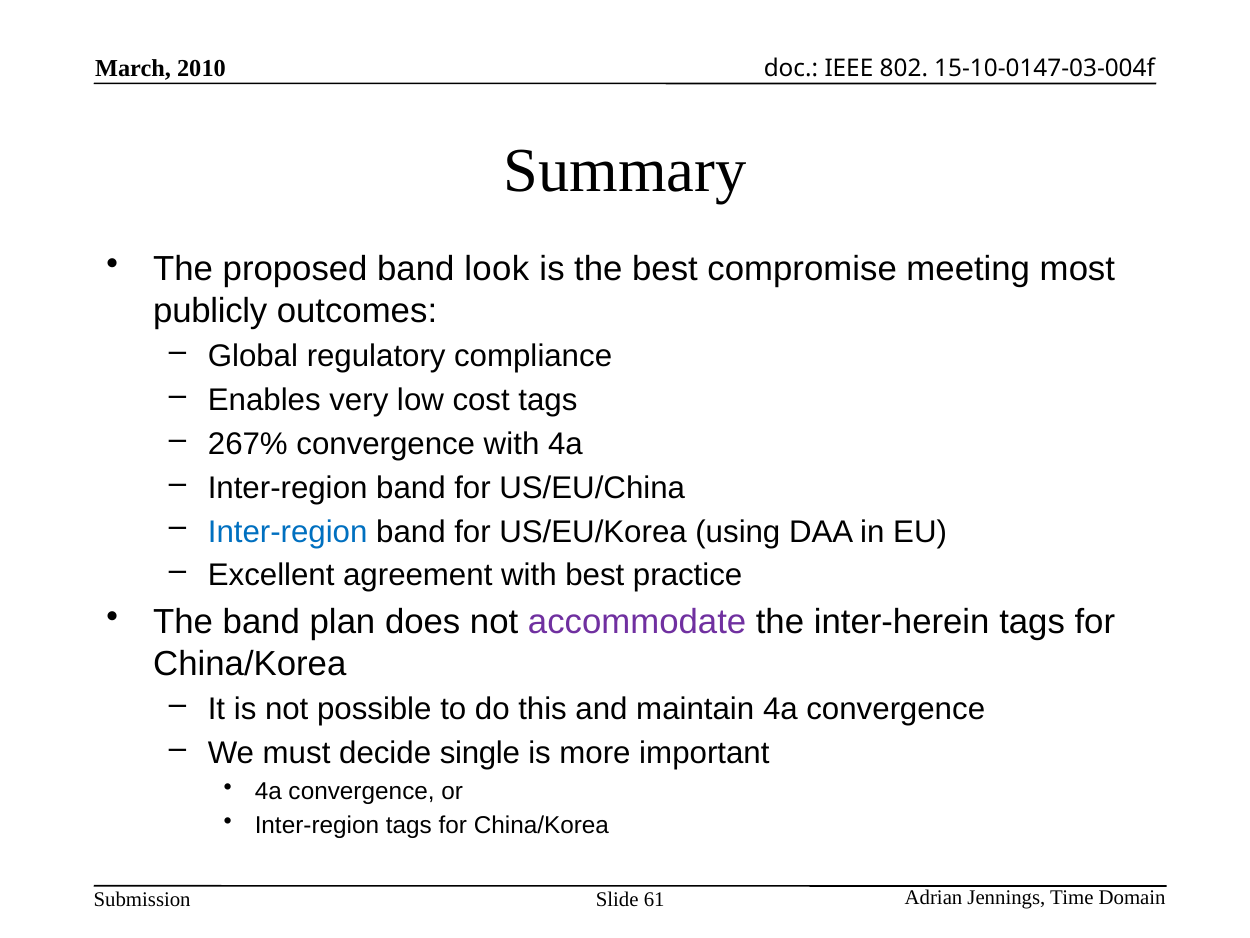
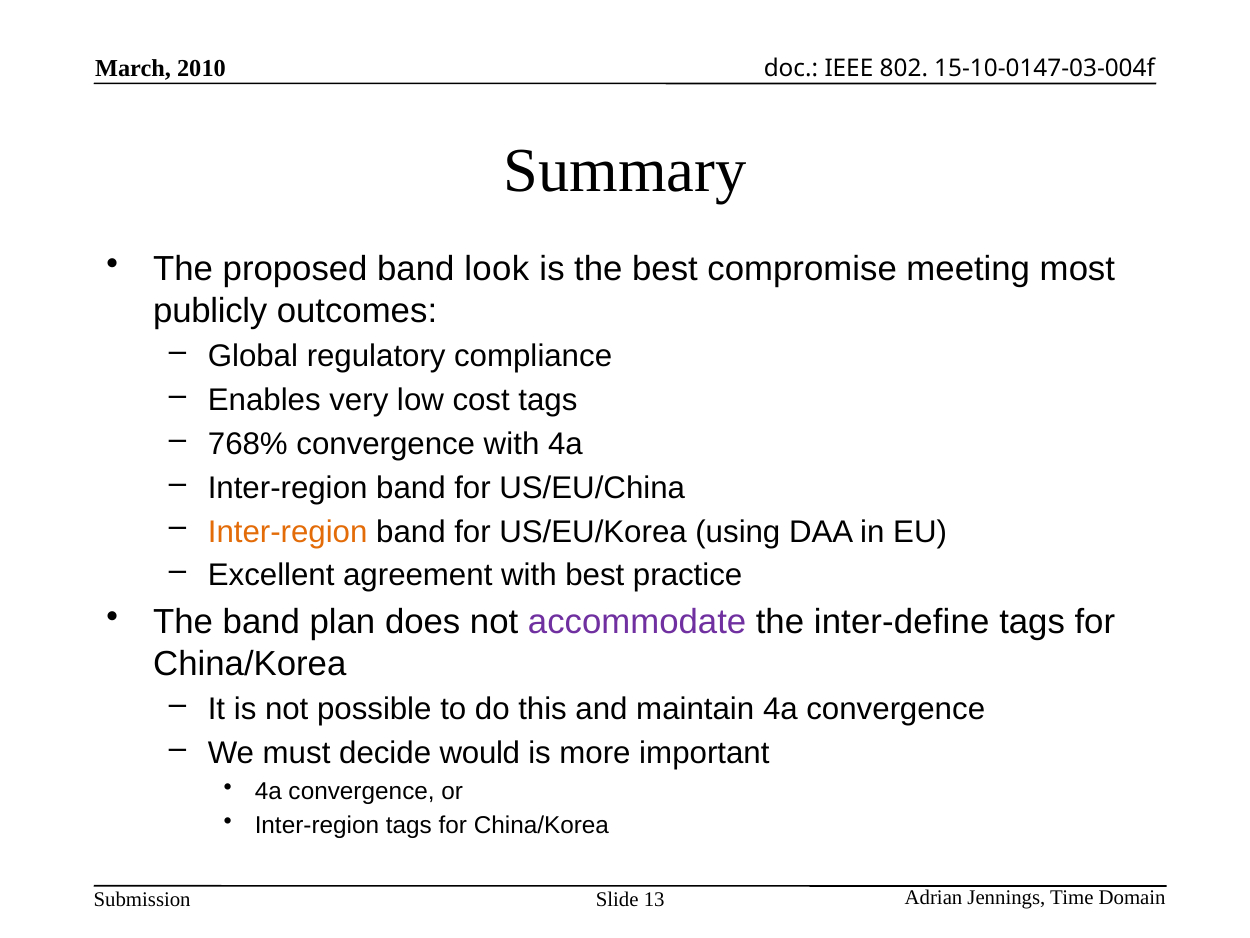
267%: 267% -> 768%
Inter-region at (288, 531) colour: blue -> orange
inter-herein: inter-herein -> inter-define
single: single -> would
61: 61 -> 13
